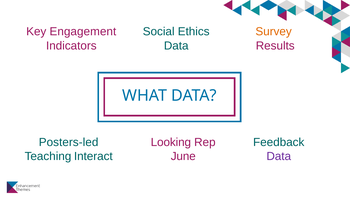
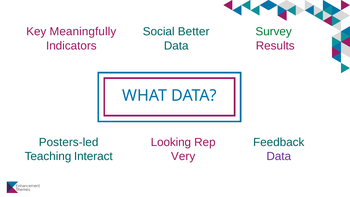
Engagement: Engagement -> Meaningfully
Ethics: Ethics -> Better
Survey colour: orange -> green
June: June -> Very
